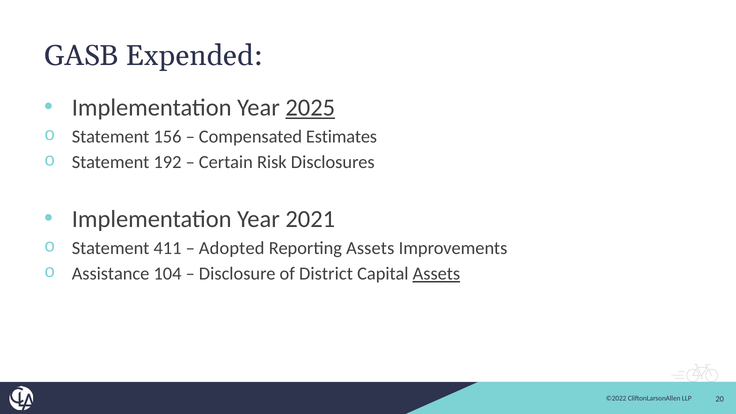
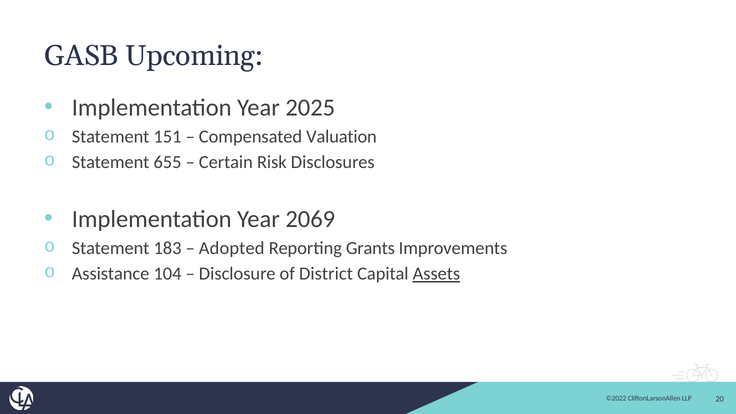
Expended: Expended -> Upcoming
2025 underline: present -> none
156: 156 -> 151
Estimates: Estimates -> Valuation
192: 192 -> 655
2021: 2021 -> 2069
411: 411 -> 183
Reporting Assets: Assets -> Grants
